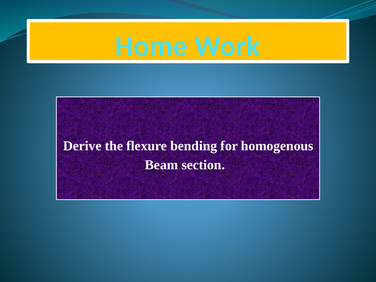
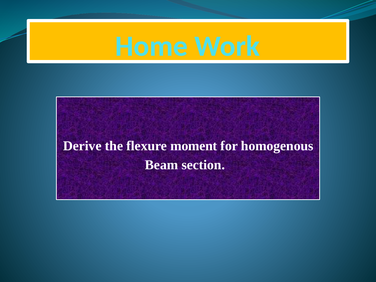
bending: bending -> moment
